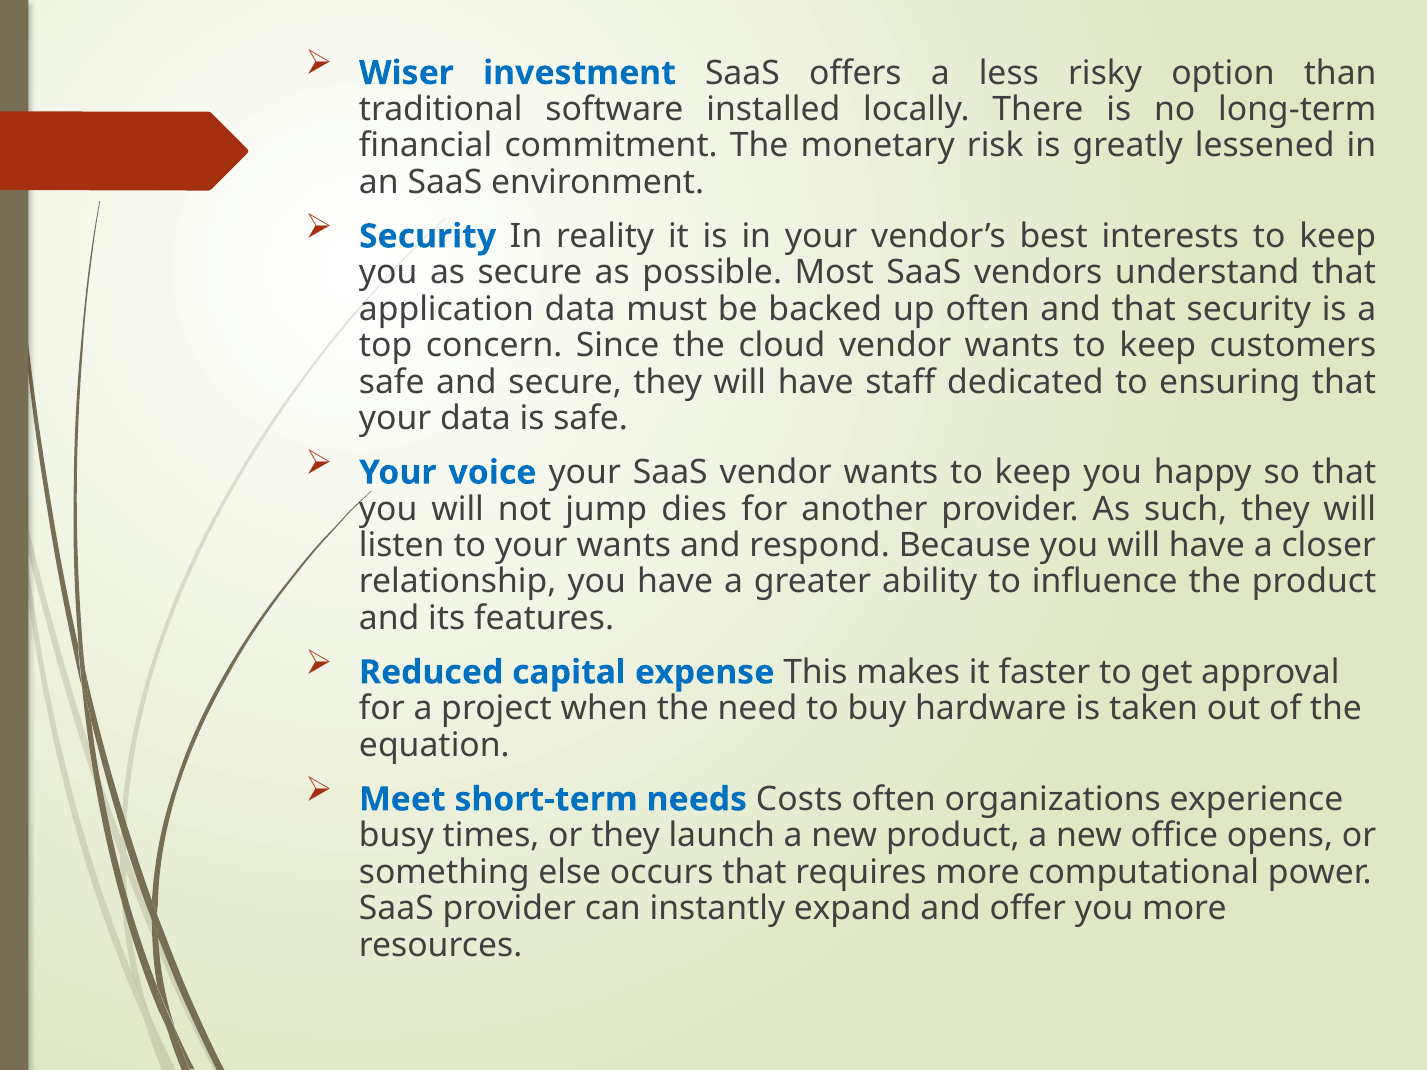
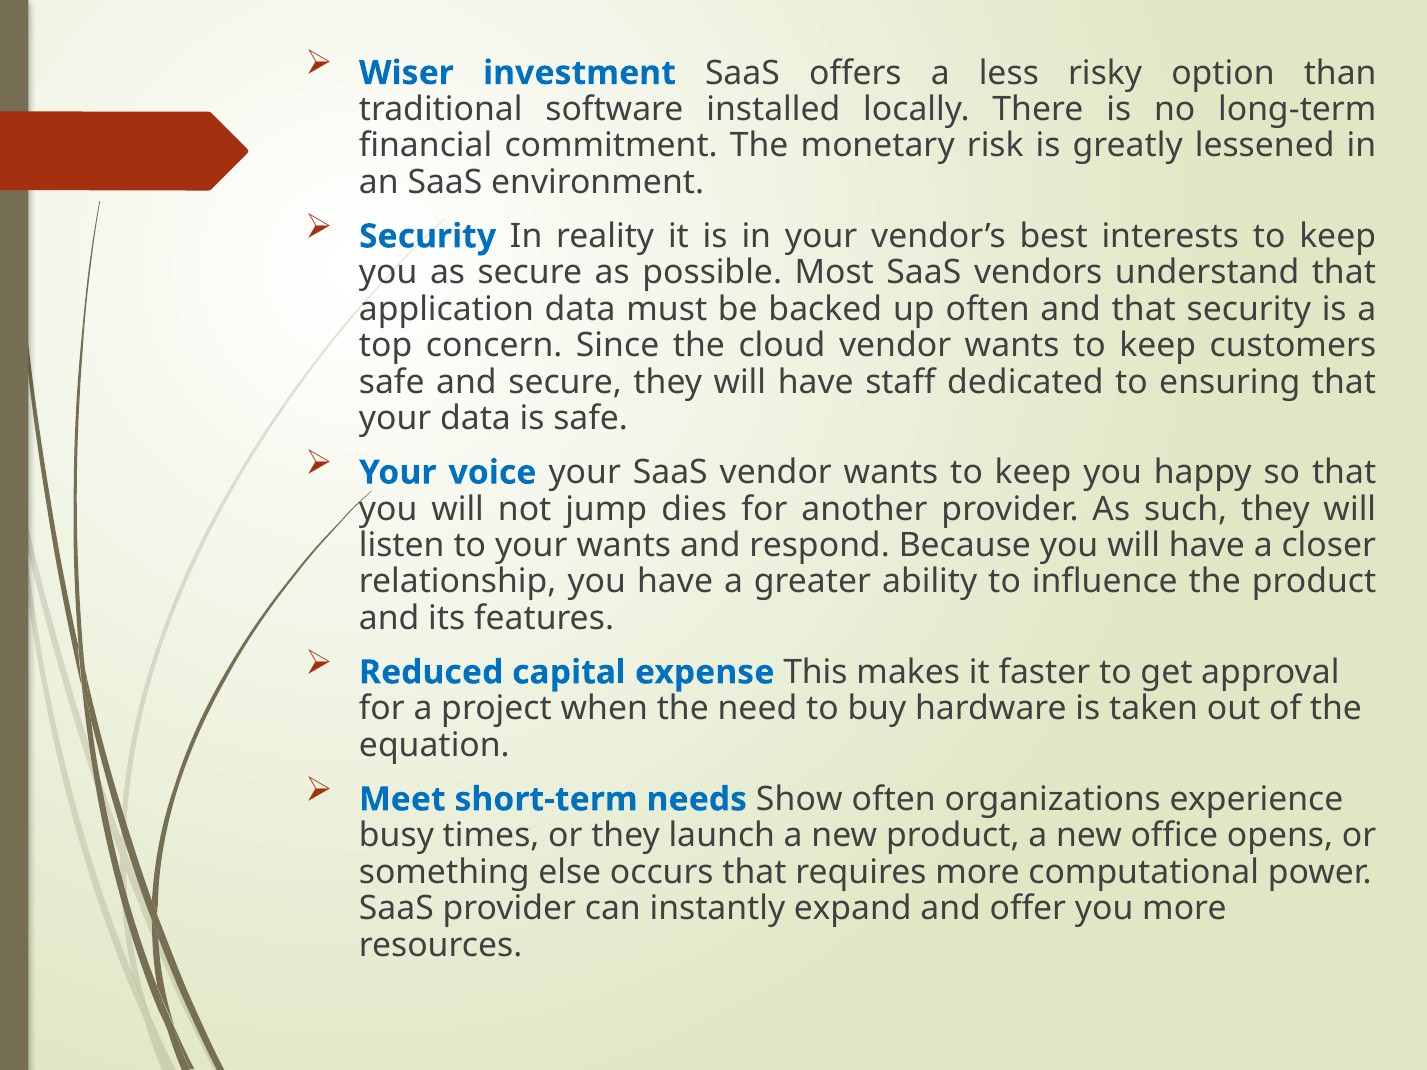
Costs: Costs -> Show
